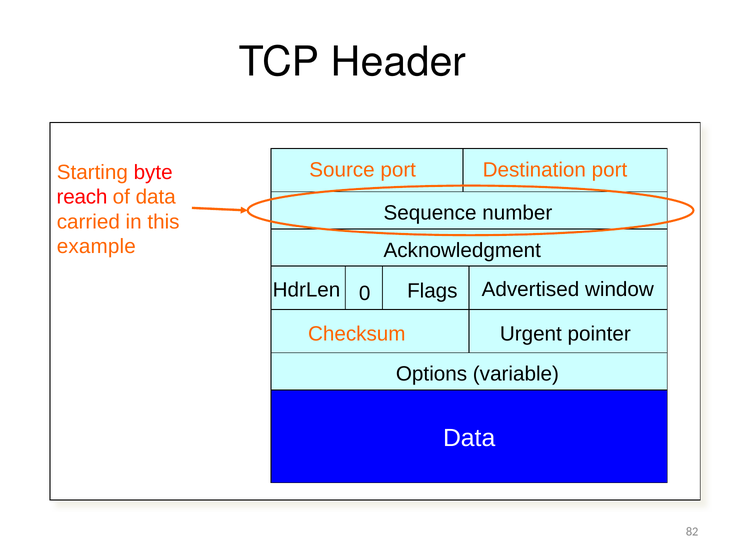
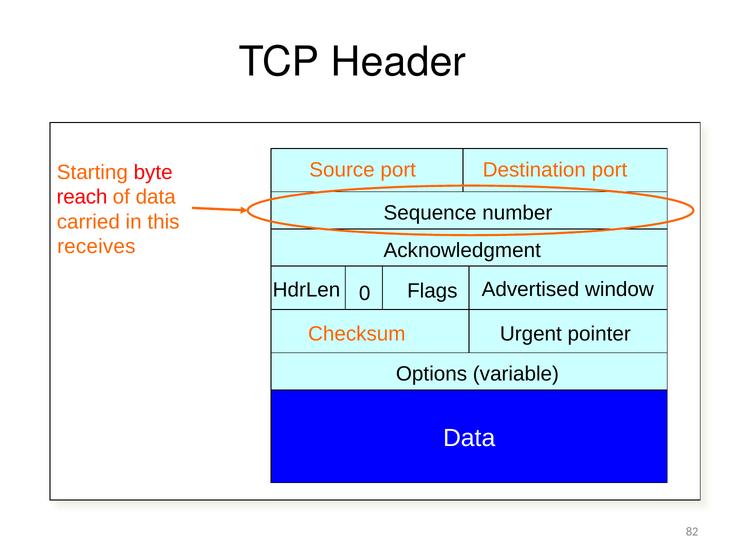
example: example -> receives
